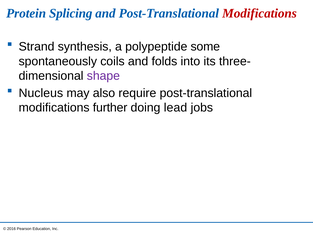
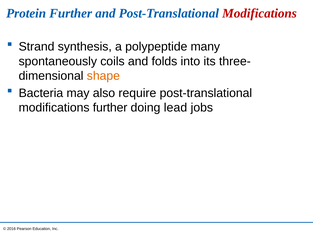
Protein Splicing: Splicing -> Further
some: some -> many
shape colour: purple -> orange
Nucleus: Nucleus -> Bacteria
